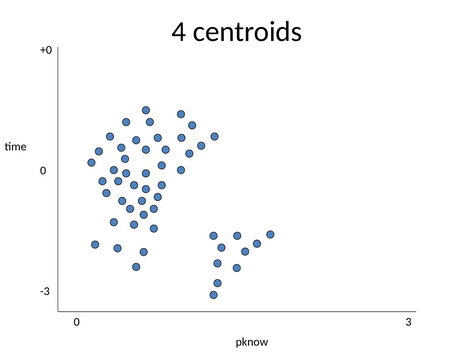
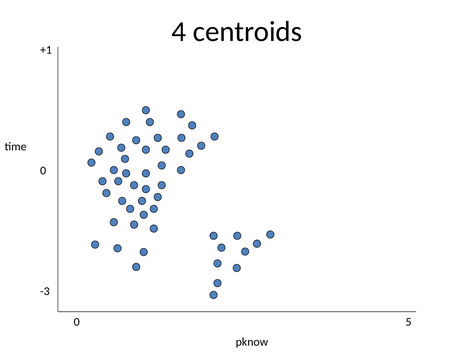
+0: +0 -> +1
3: 3 -> 5
